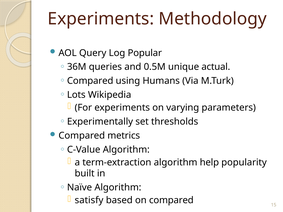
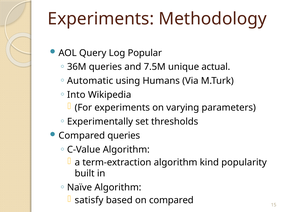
0.5M: 0.5M -> 7.5M
Compared at (90, 81): Compared -> Automatic
Lots: Lots -> Into
Compared metrics: metrics -> queries
help: help -> kind
